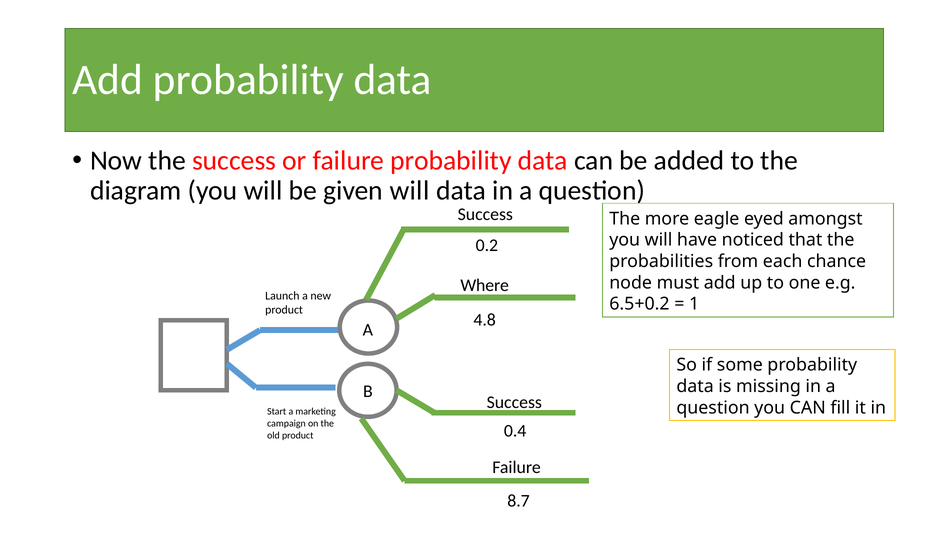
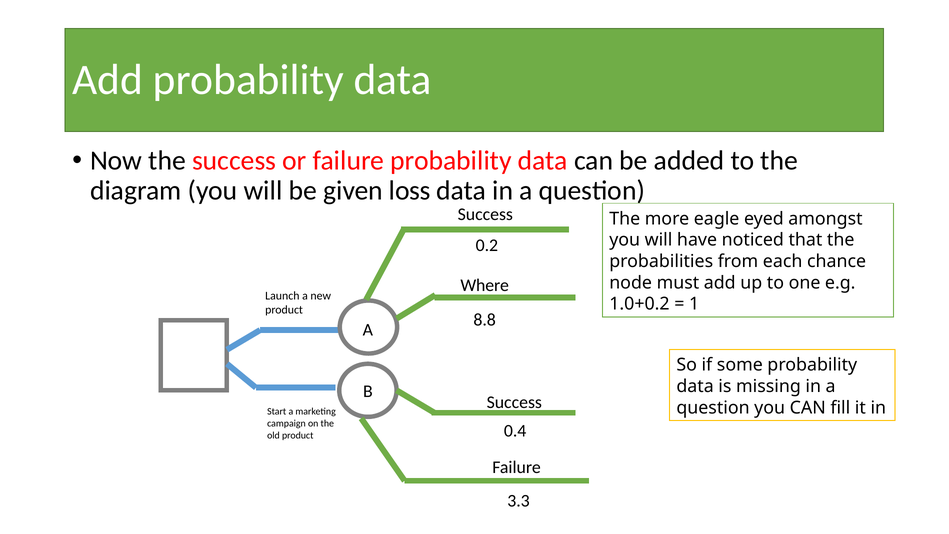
given will: will -> loss
6.5+0.2: 6.5+0.2 -> 1.0+0.2
4.8: 4.8 -> 8.8
8.7: 8.7 -> 3.3
